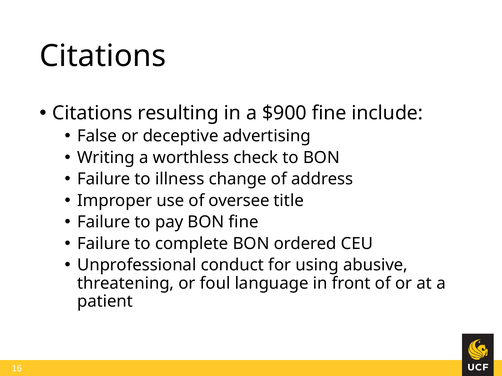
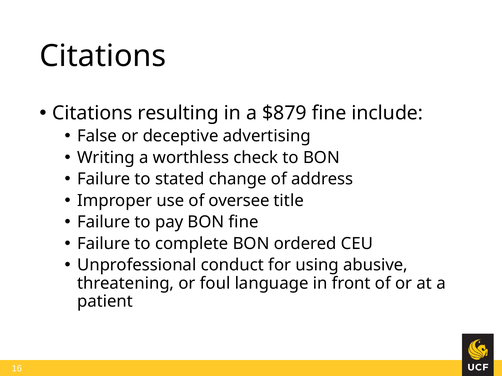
$900: $900 -> $879
illness: illness -> stated
